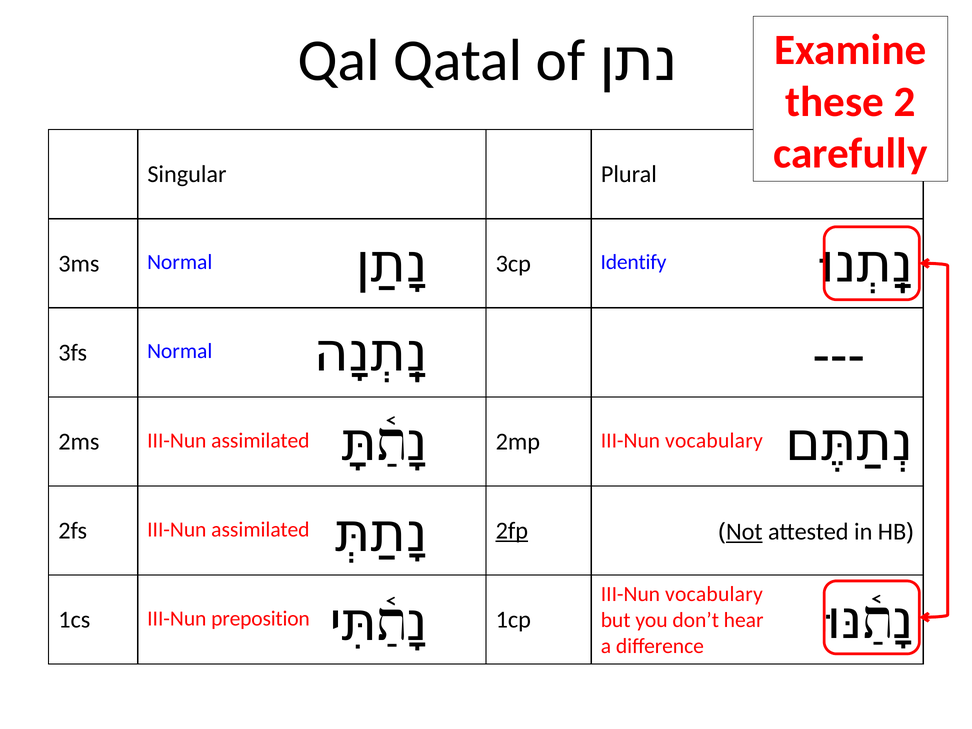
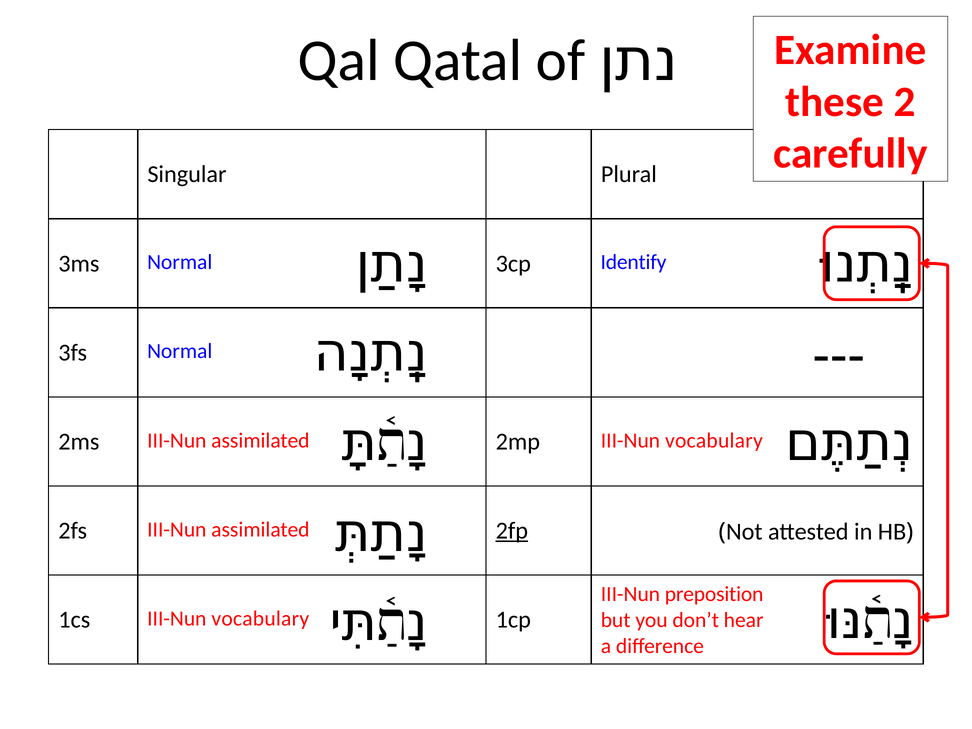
Not underline: present -> none
vocabulary at (714, 594): vocabulary -> preposition
preposition at (260, 619): preposition -> vocabulary
